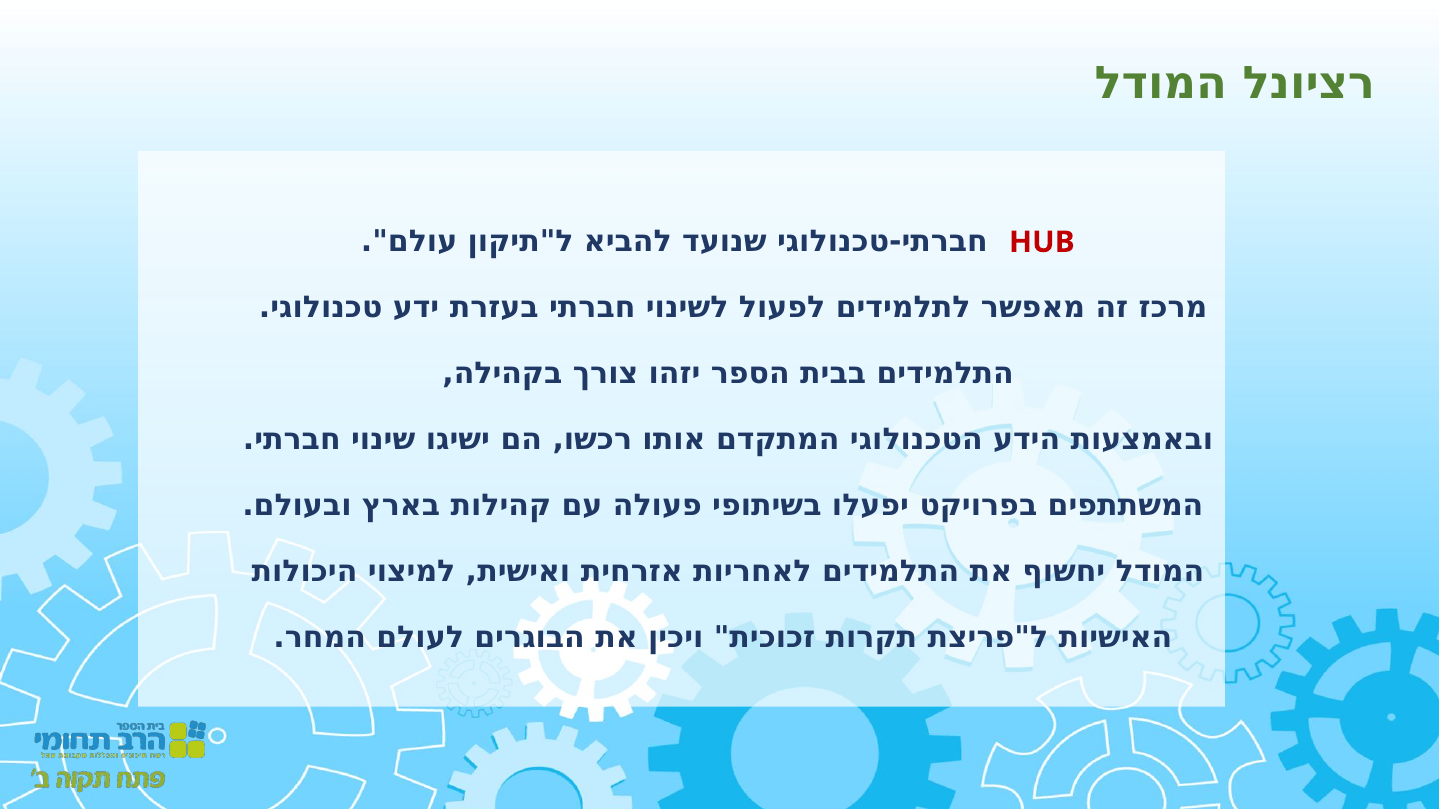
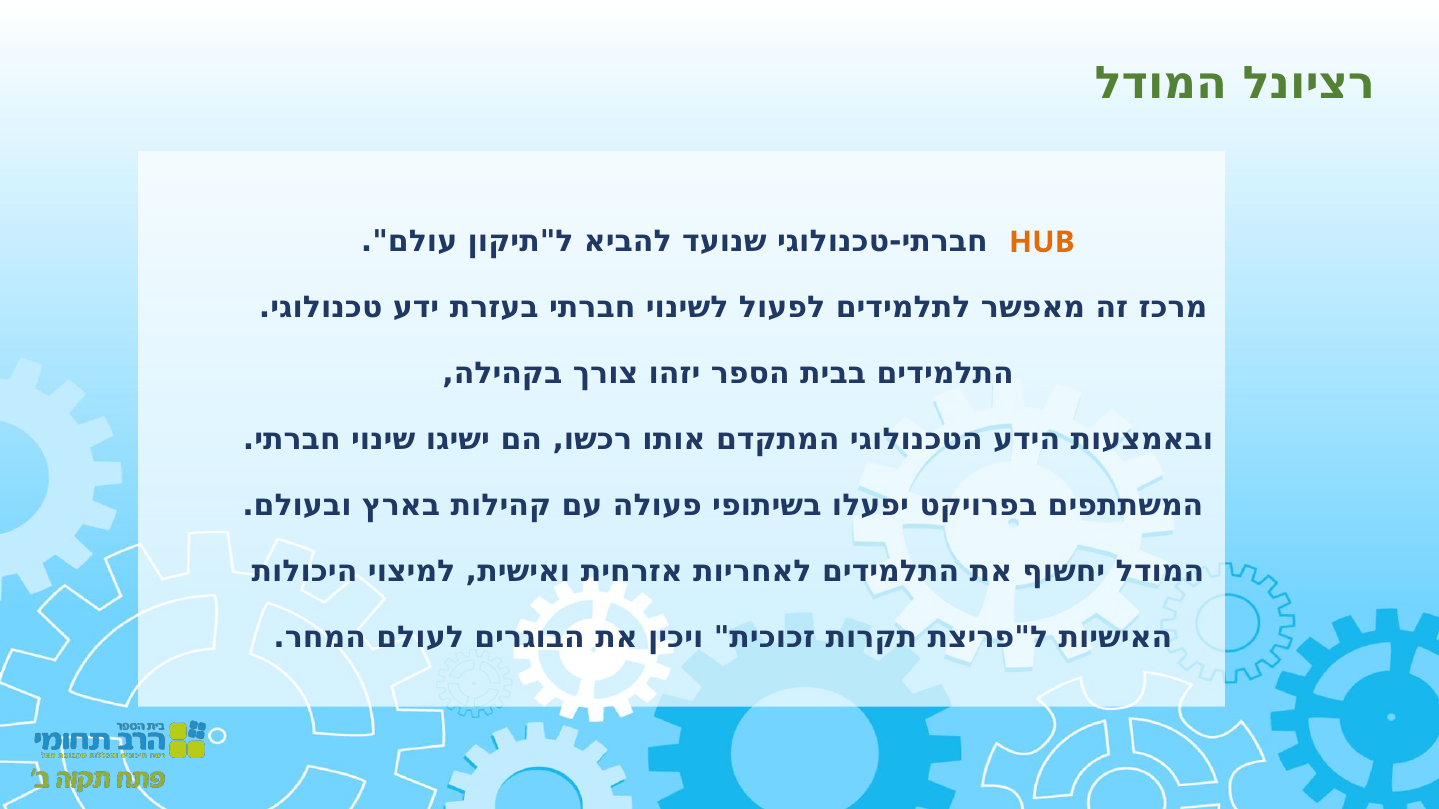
HUB colour: red -> orange
